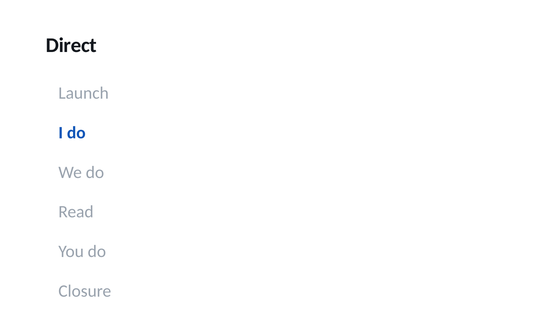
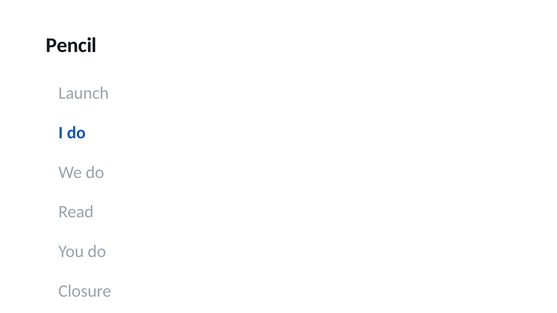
Direct: Direct -> Pencil
